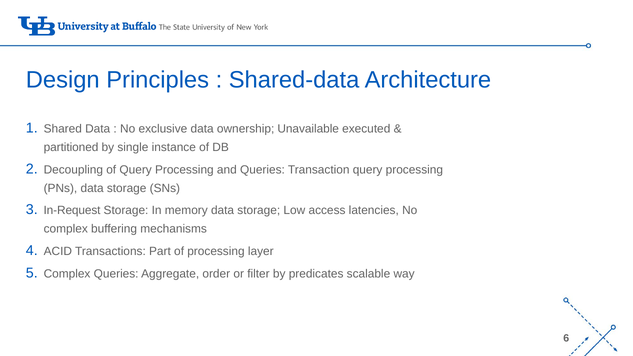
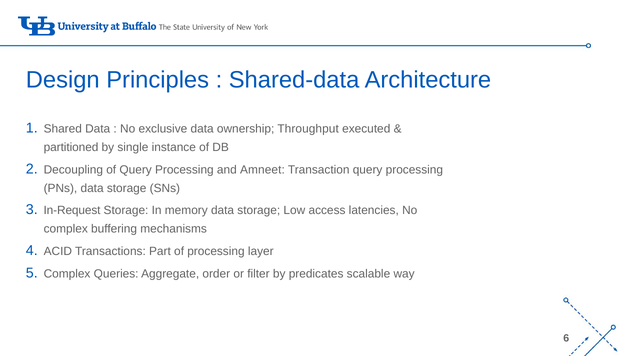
Unavailable: Unavailable -> Throughput
and Queries: Queries -> Amneet
